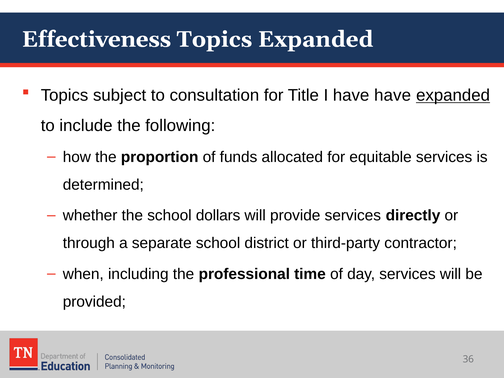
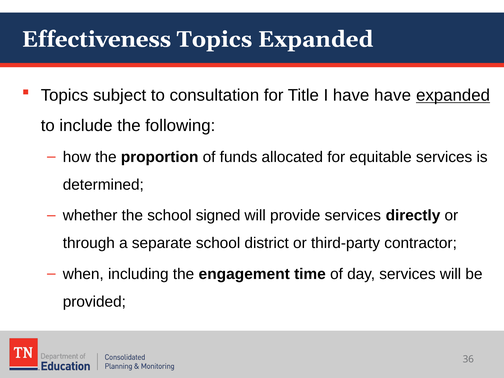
dollars: dollars -> signed
professional: professional -> engagement
